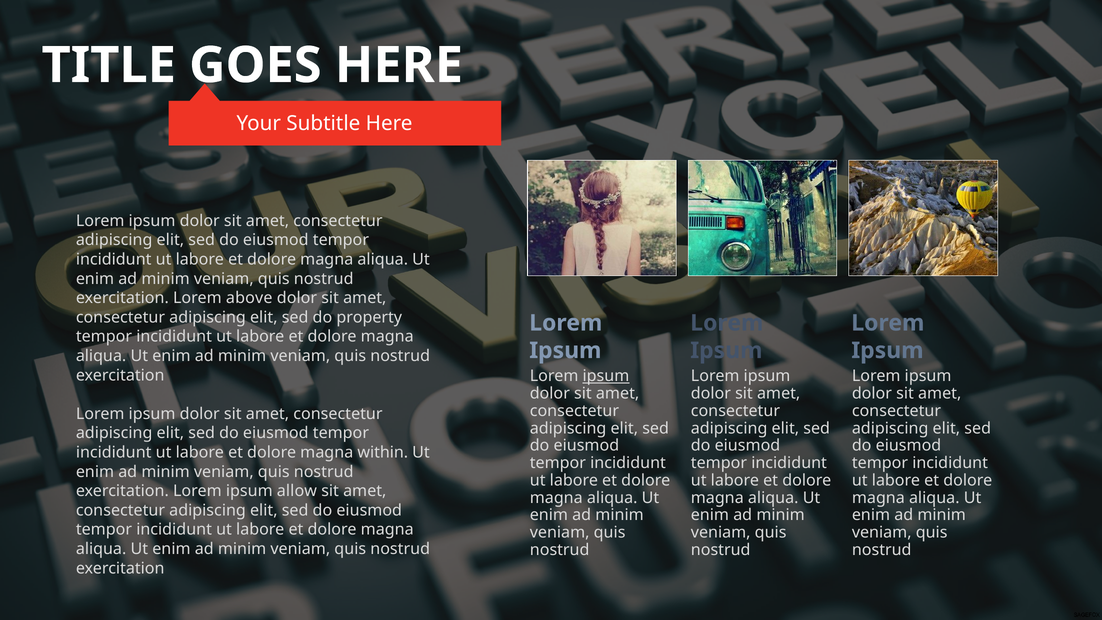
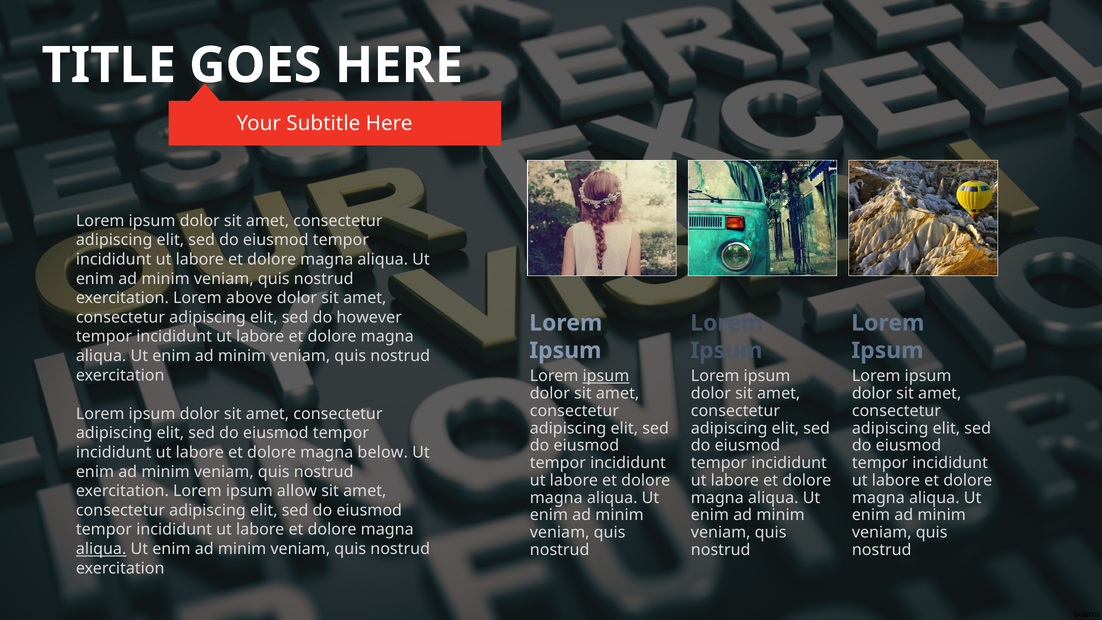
property: property -> however
within: within -> below
aliqua at (101, 549) underline: none -> present
